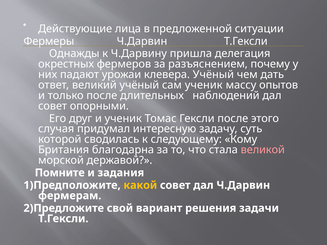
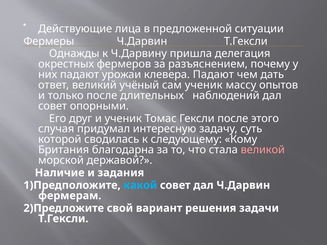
клевера Учёный: Учёный -> Падают
Помните: Помните -> Наличие
какой colour: yellow -> light blue
